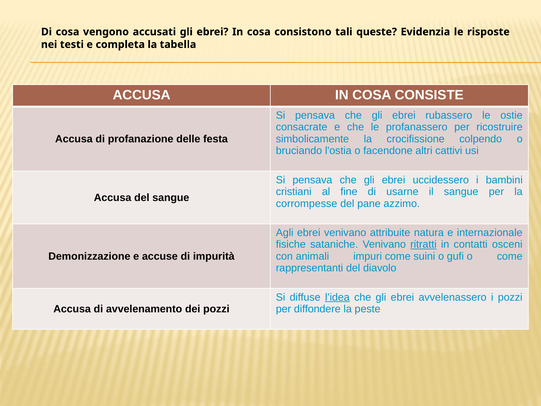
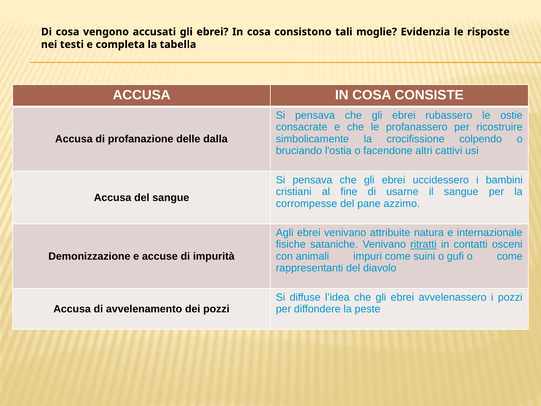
queste: queste -> moglie
festa: festa -> dalla
l’idea underline: present -> none
